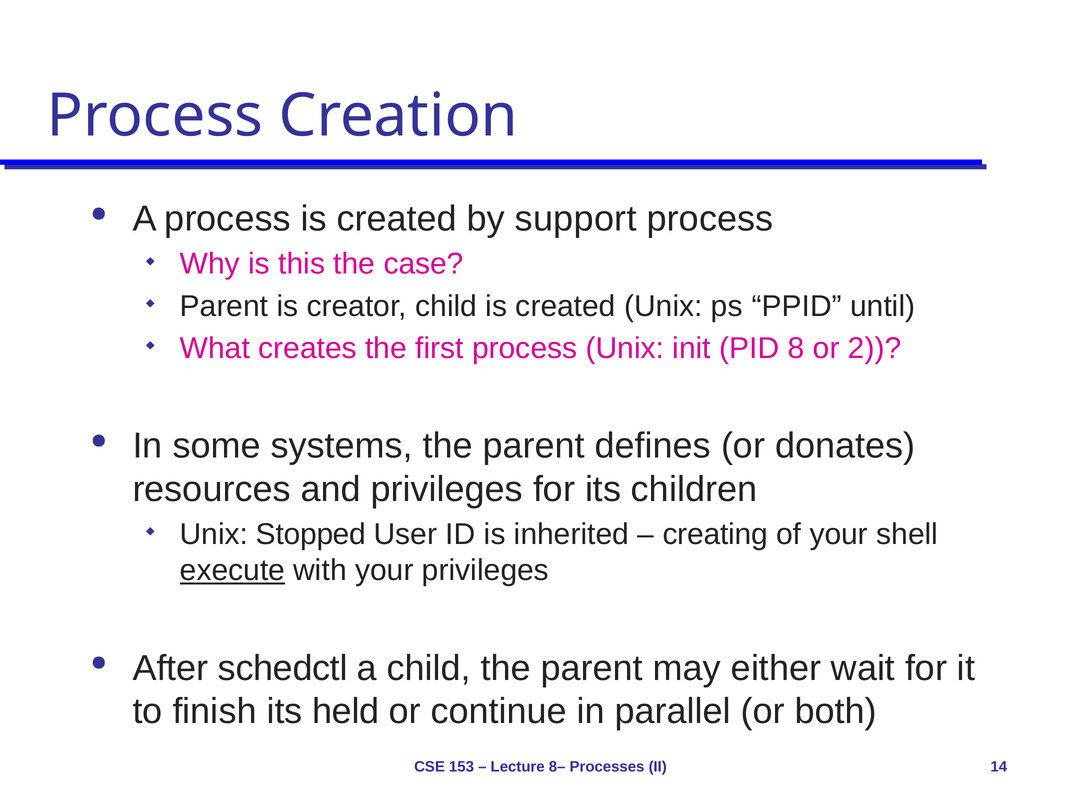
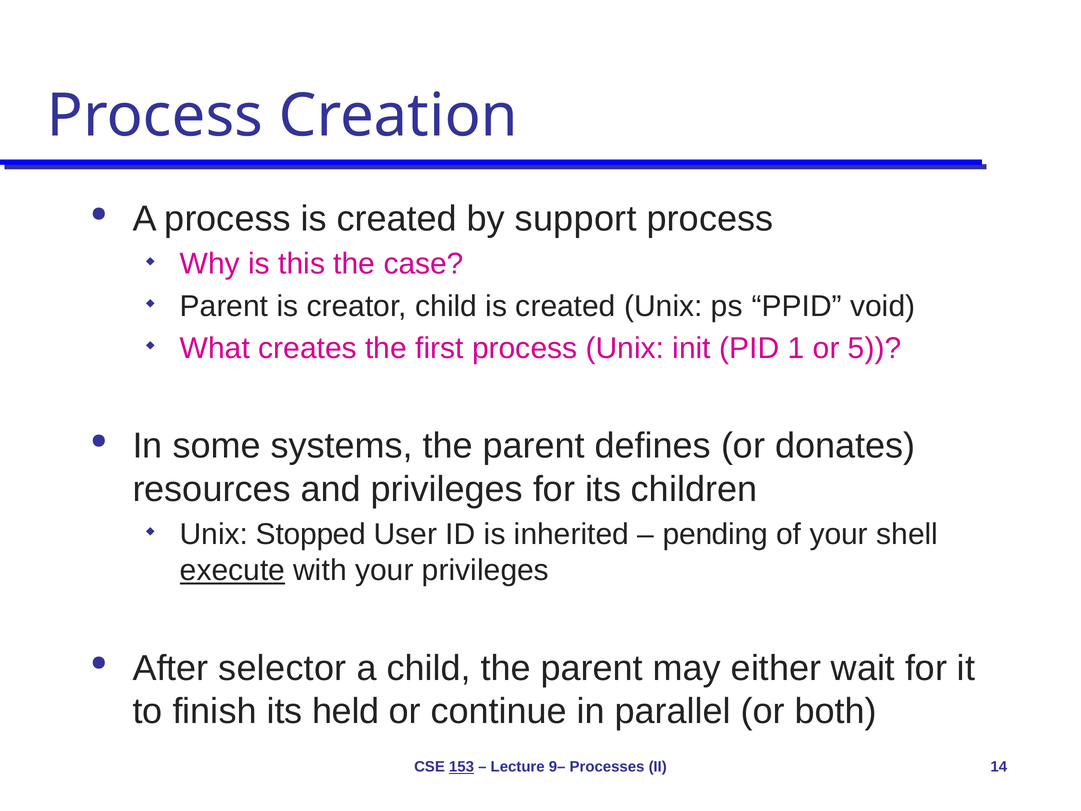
until: until -> void
8: 8 -> 1
2: 2 -> 5
creating: creating -> pending
schedctl: schedctl -> selector
153 underline: none -> present
8–: 8– -> 9–
